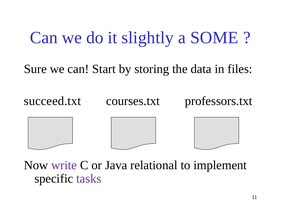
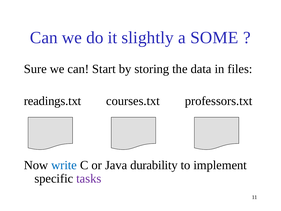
succeed.txt: succeed.txt -> readings.txt
write colour: purple -> blue
relational: relational -> durability
